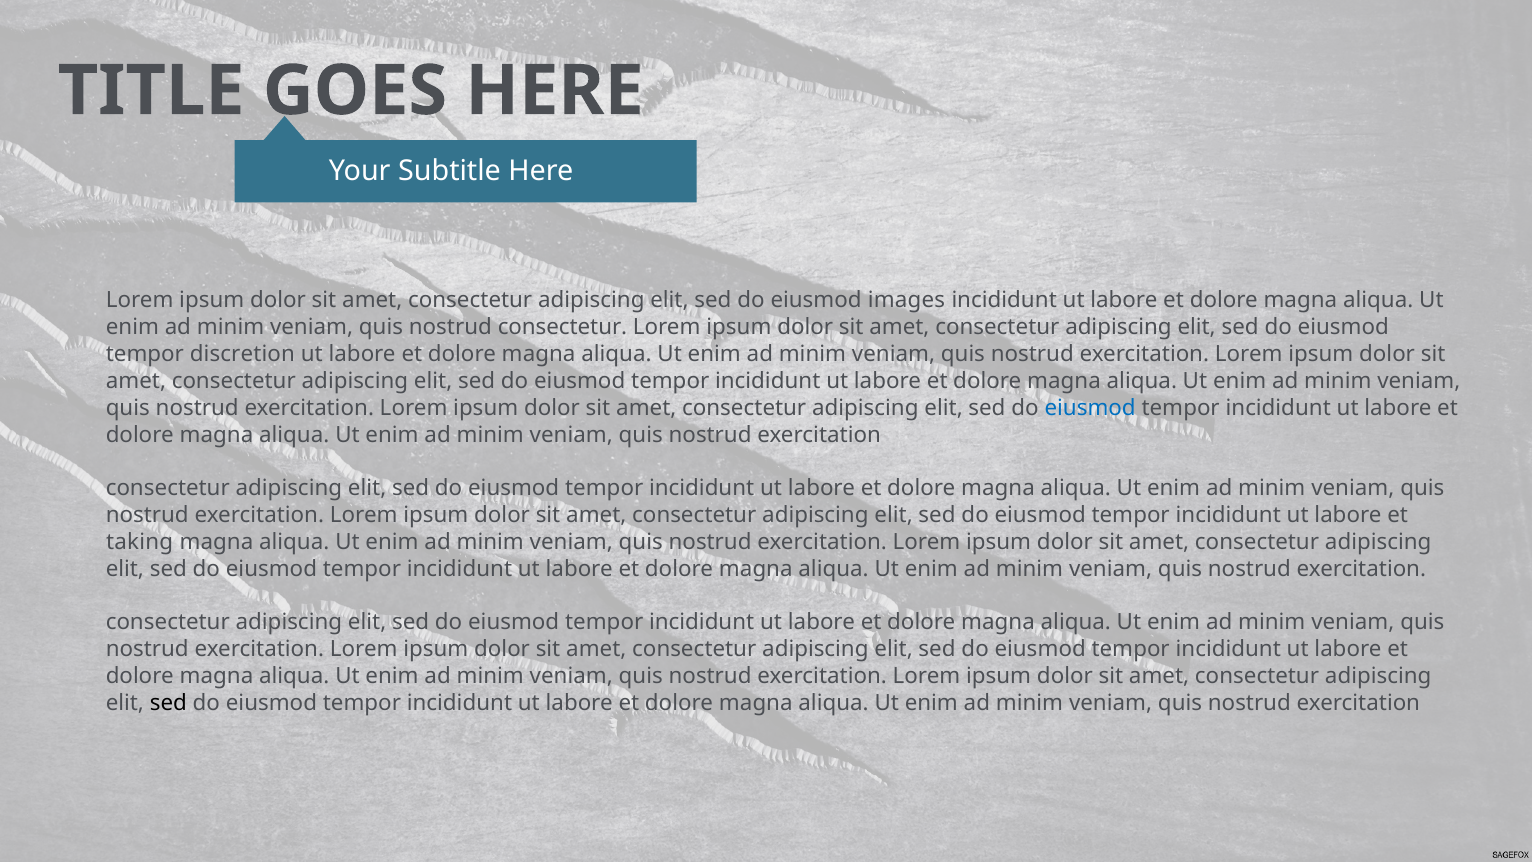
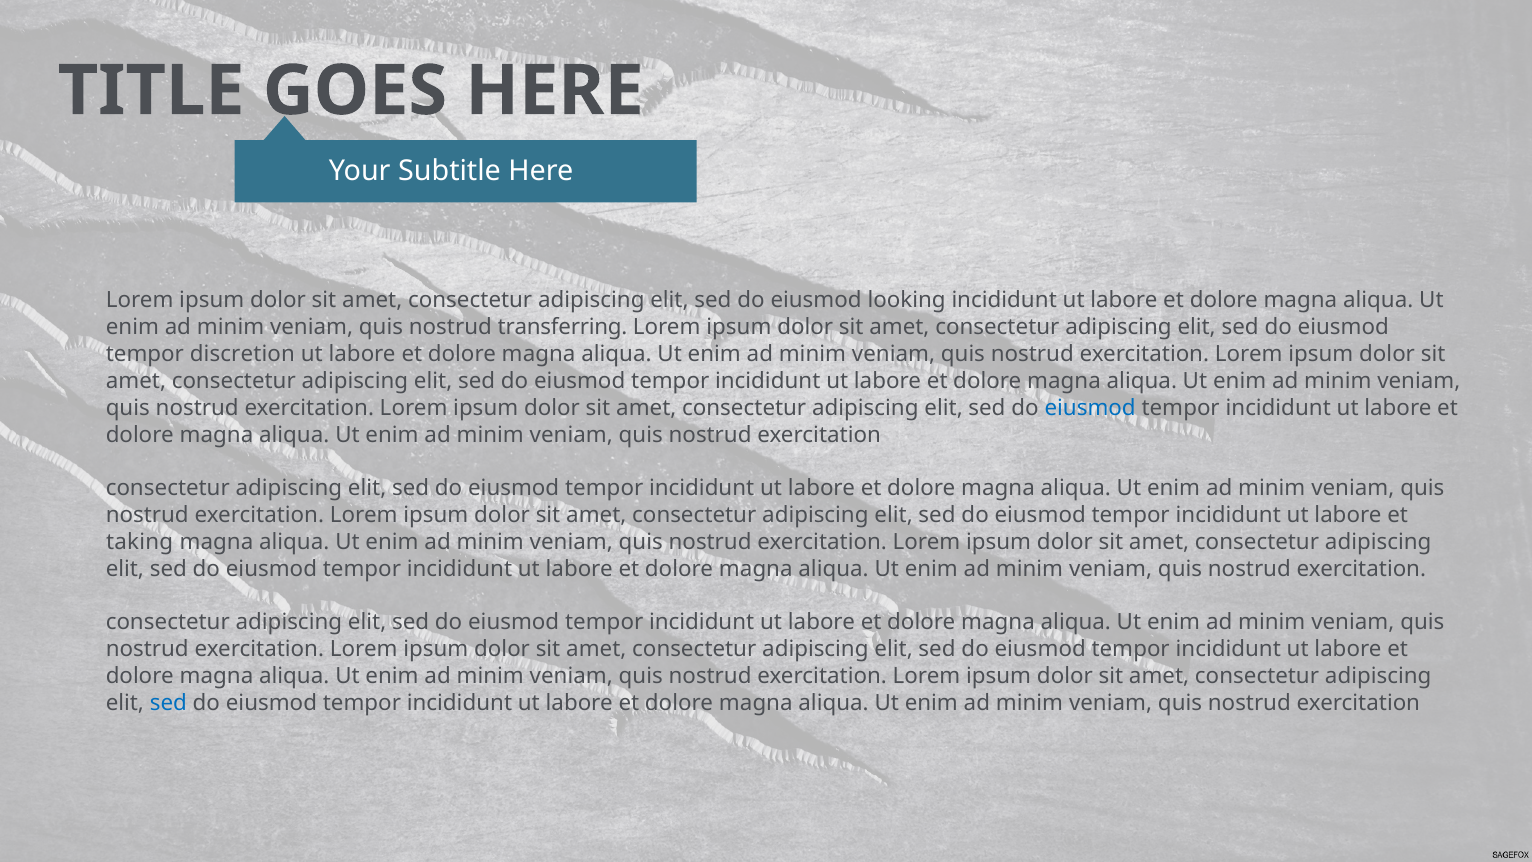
images: images -> looking
nostrud consectetur: consectetur -> transferring
sed at (168, 703) colour: black -> blue
